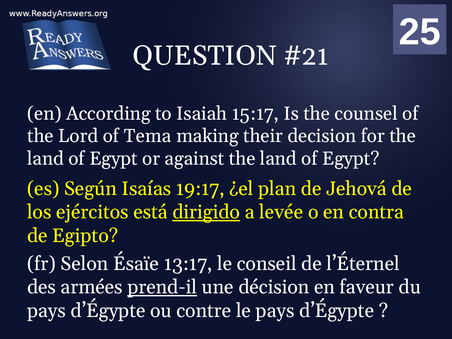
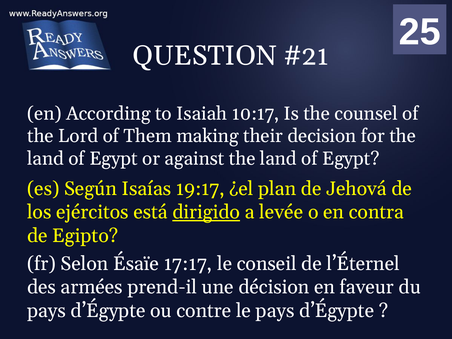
15:17: 15:17 -> 10:17
Tema: Tema -> Them
13:17: 13:17 -> 17:17
prend-il underline: present -> none
